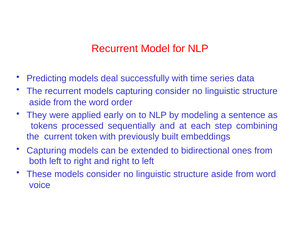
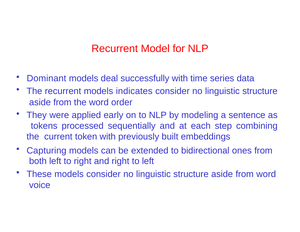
Predicting: Predicting -> Dominant
models capturing: capturing -> indicates
